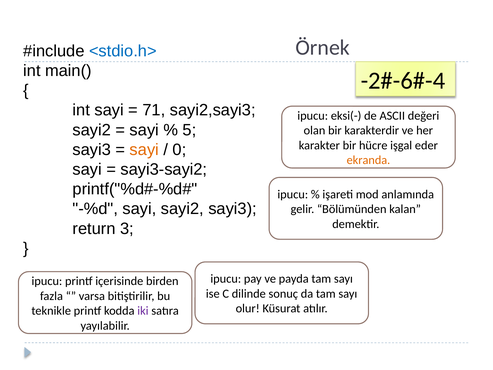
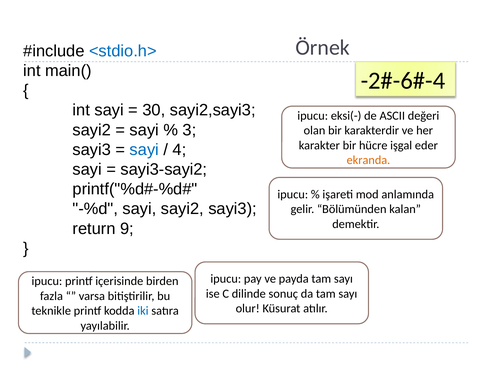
71: 71 -> 30
5: 5 -> 3
sayi at (144, 150) colour: orange -> blue
0: 0 -> 4
3: 3 -> 9
iki colour: purple -> blue
